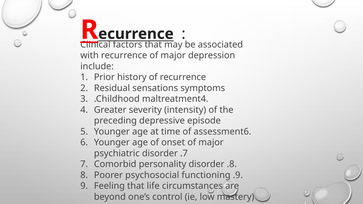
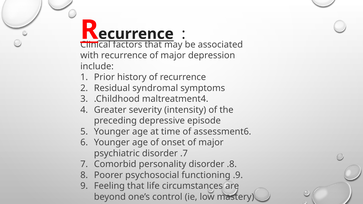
sensations: sensations -> syndromal
